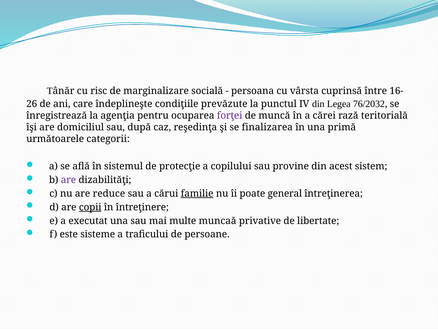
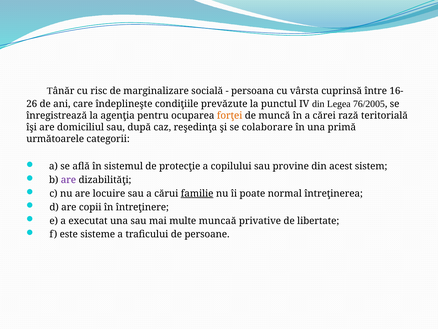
76/2032: 76/2032 -> 76/2005
forţei colour: purple -> orange
finalizarea: finalizarea -> colaborare
reduce: reduce -> locuire
general: general -> normal
copii underline: present -> none
